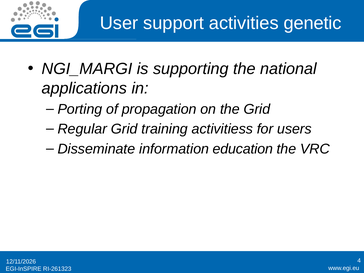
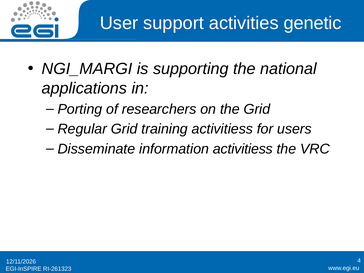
propagation: propagation -> researchers
information education: education -> activitiess
